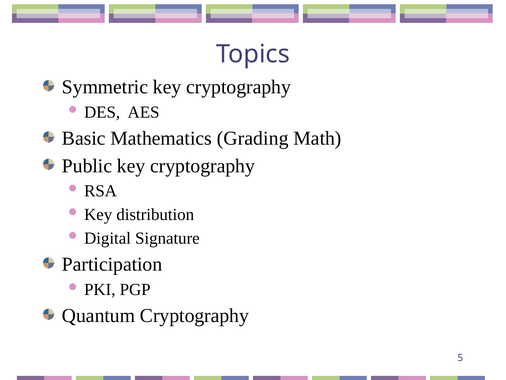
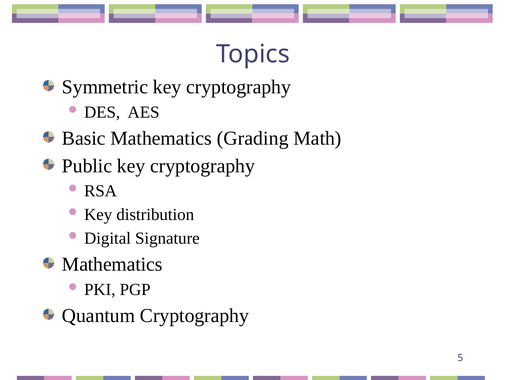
Participation at (112, 264): Participation -> Mathematics
